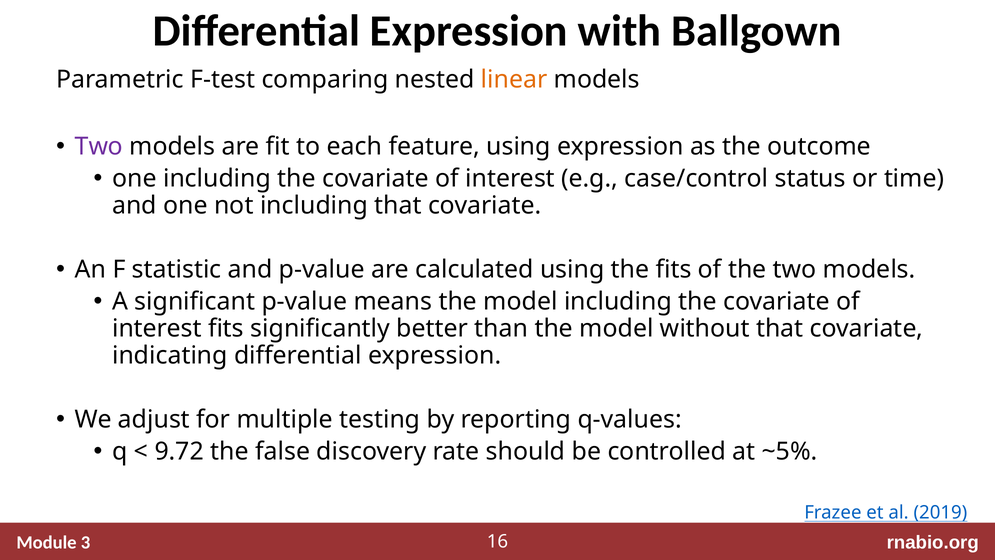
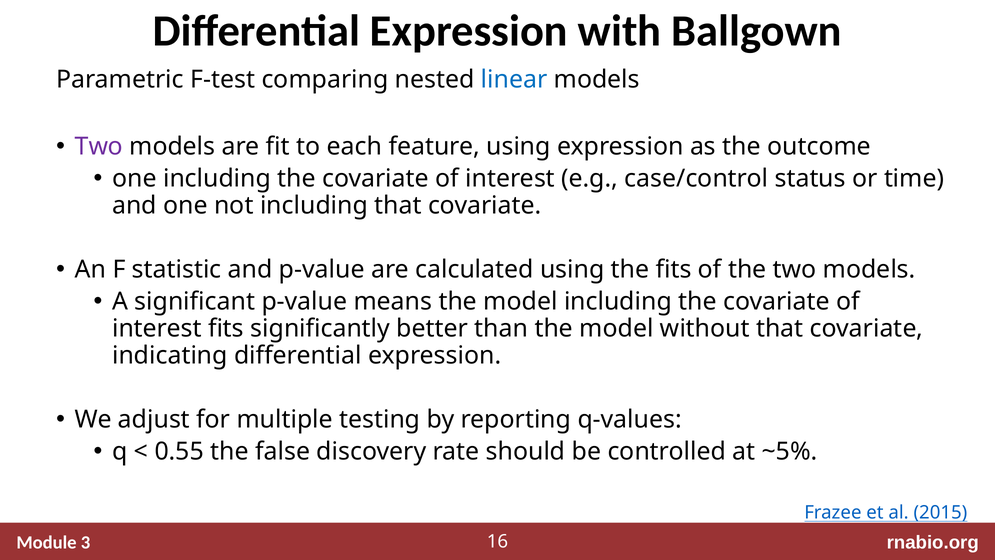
linear colour: orange -> blue
9.72: 9.72 -> 0.55
2019: 2019 -> 2015
